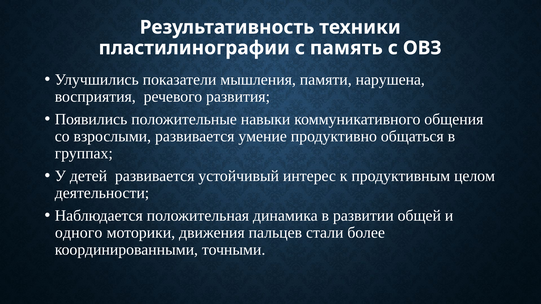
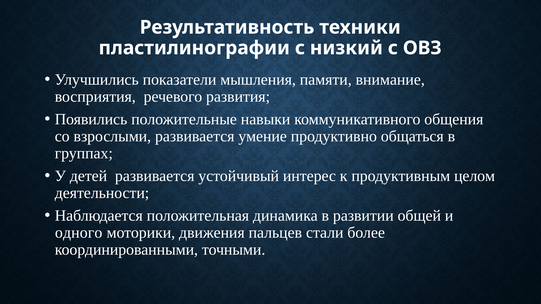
память: память -> низкий
нарушена: нарушена -> внимание
